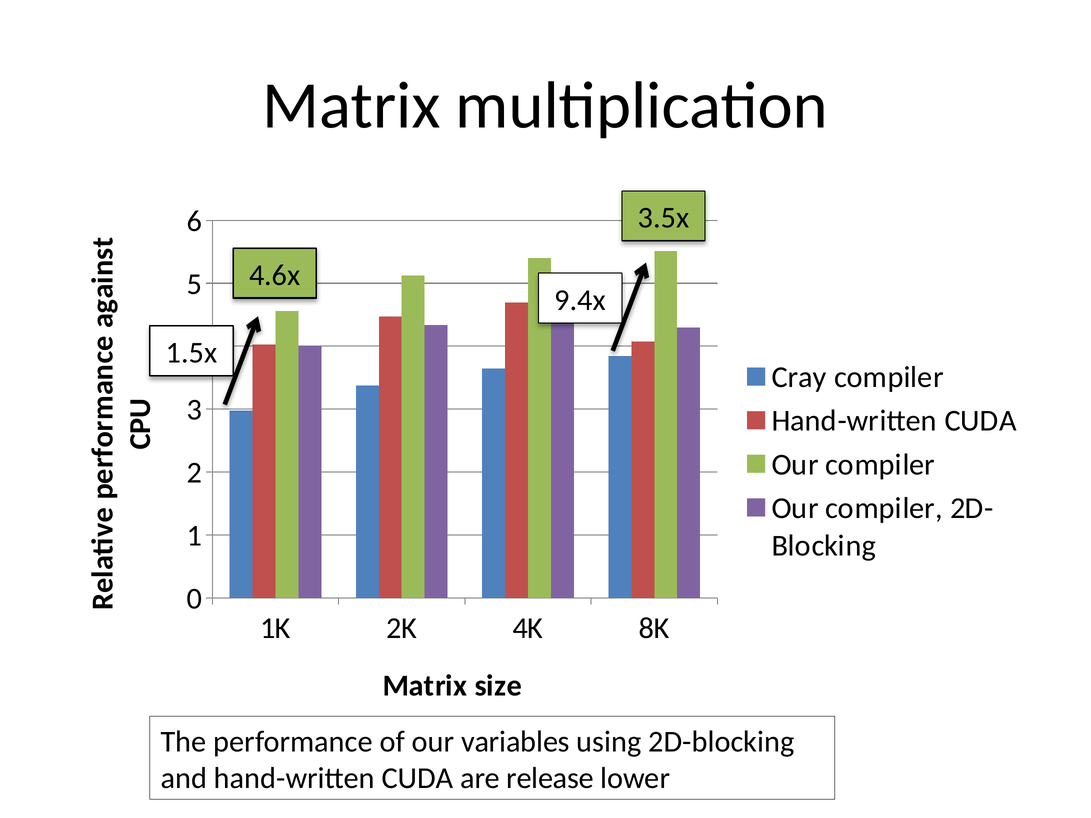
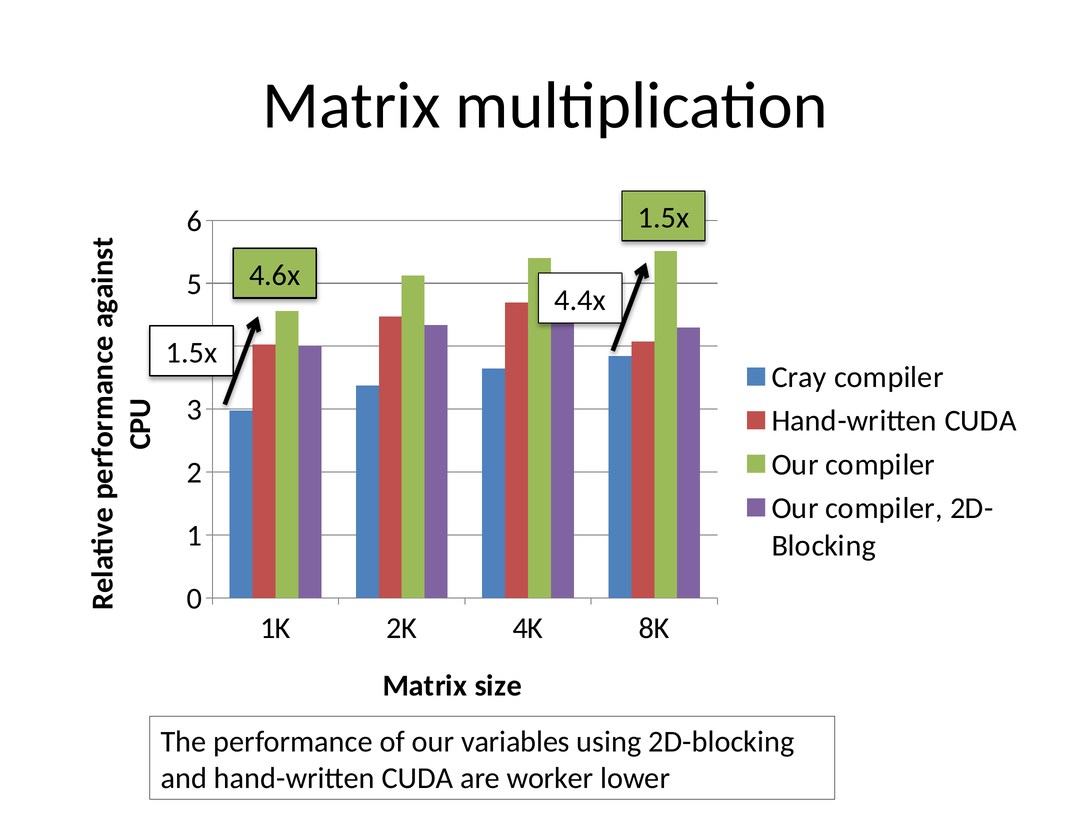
3.5x at (664, 218): 3.5x -> 1.5x
9.4x: 9.4x -> 4.4x
release: release -> worker
